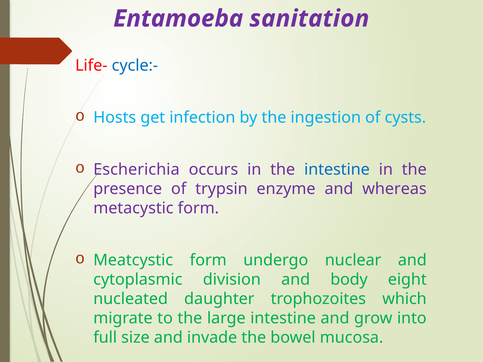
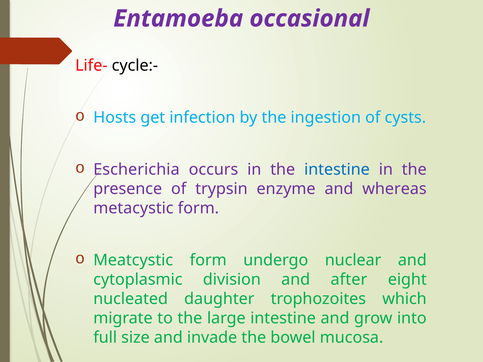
sanitation: sanitation -> occasional
cycle:- colour: blue -> black
body: body -> after
